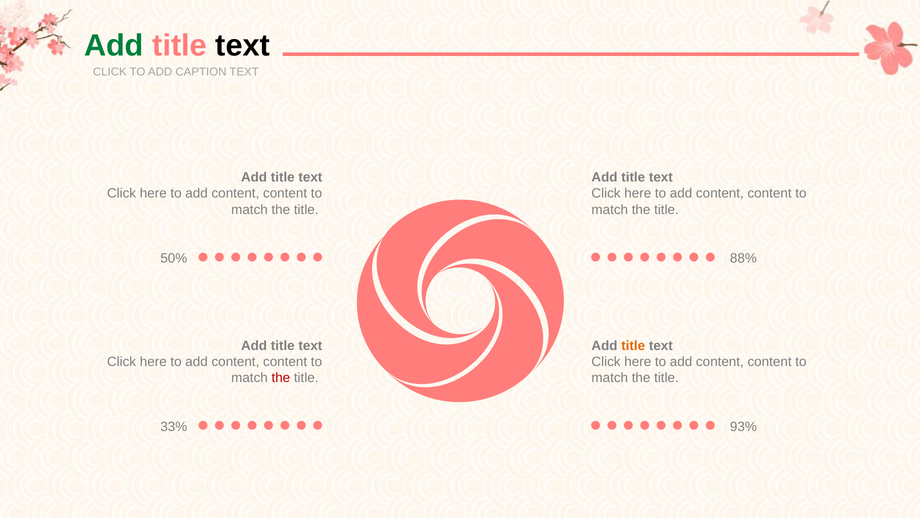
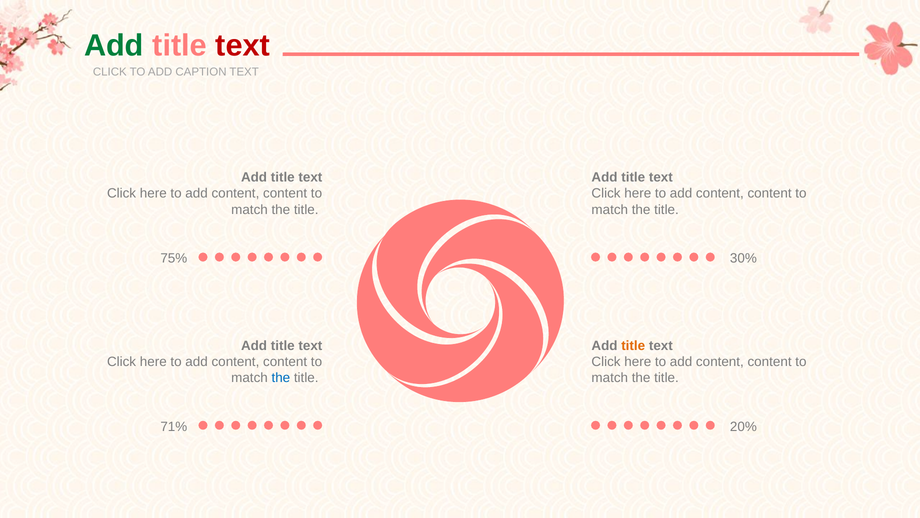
text at (243, 46) colour: black -> red
50%: 50% -> 75%
88%: 88% -> 30%
the at (281, 378) colour: red -> blue
33%: 33% -> 71%
93%: 93% -> 20%
